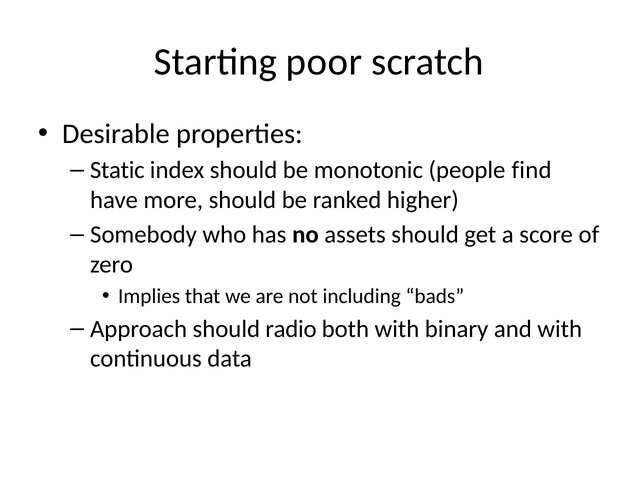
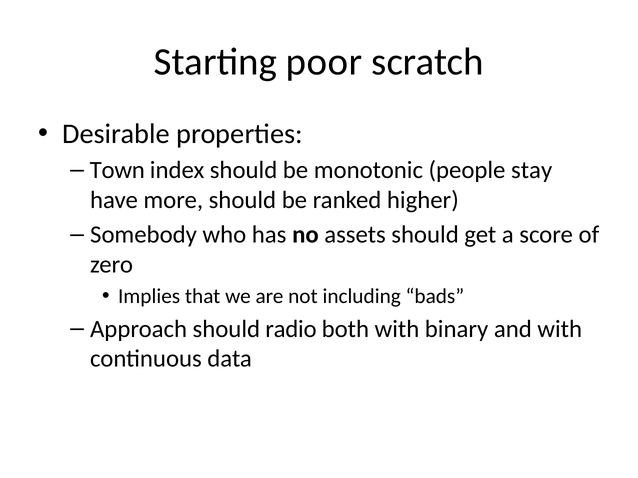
Static: Static -> Town
find: find -> stay
